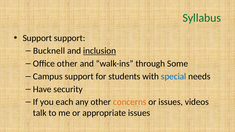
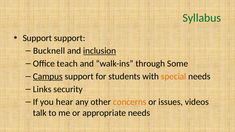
Office other: other -> teach
Campus underline: none -> present
special colour: blue -> orange
Have: Have -> Links
each: each -> hear
appropriate issues: issues -> needs
